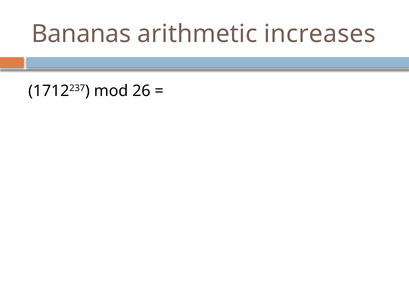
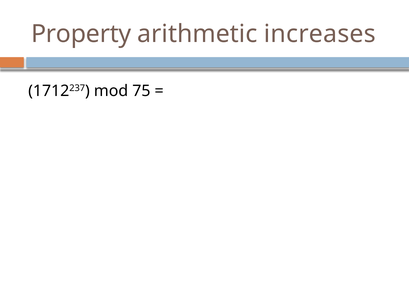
Bananas: Bananas -> Property
26: 26 -> 75
